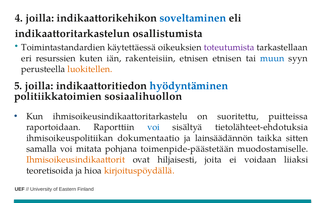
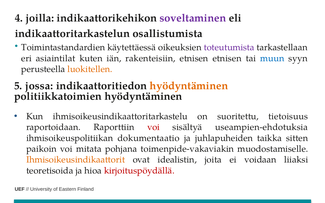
soveltaminen colour: blue -> purple
resurssien: resurssien -> asiaintilat
5 joilla: joilla -> jossa
hyödyntäminen at (189, 86) colour: blue -> orange
politiikkatoimien sosiaalihuollon: sosiaalihuollon -> hyödyntäminen
puitteissa: puitteissa -> tietoisuus
voi at (154, 127) colour: blue -> red
tietolähteet-ehdotuksia: tietolähteet-ehdotuksia -> useampien-ehdotuksia
lainsäädännön: lainsäädännön -> juhlapuheiden
samalla: samalla -> paikoin
toimenpide-päästetään: toimenpide-päästetään -> toimenpide-vakaviakin
hiljaisesti: hiljaisesti -> idealistin
kirjoituspöydällä colour: orange -> red
